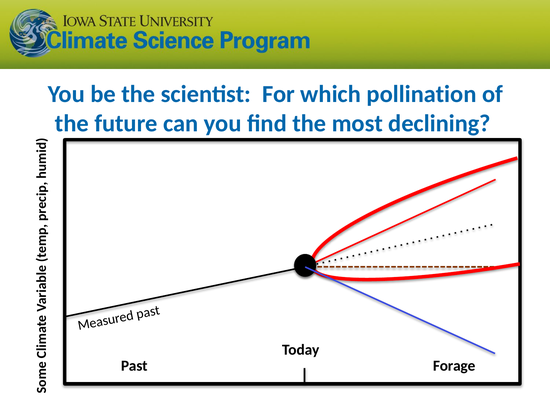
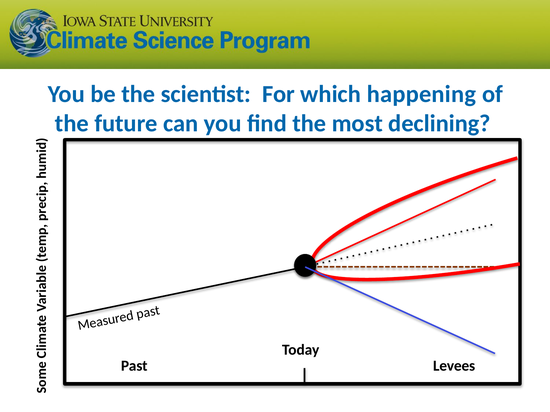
pollination: pollination -> happening
Forage: Forage -> Levees
